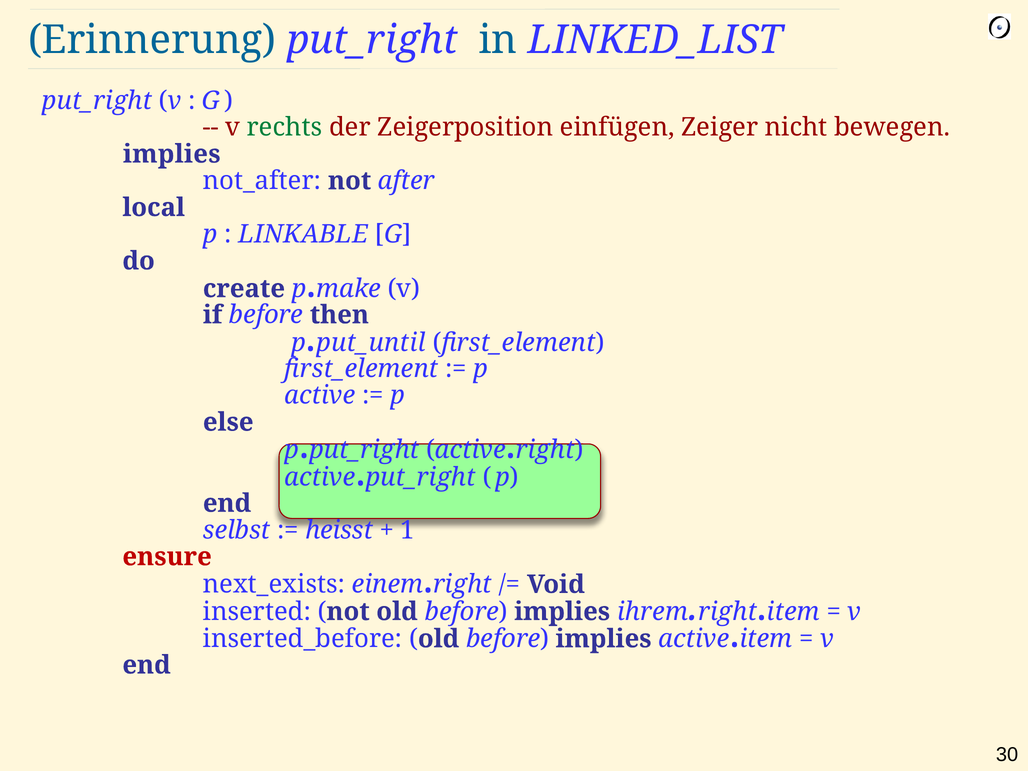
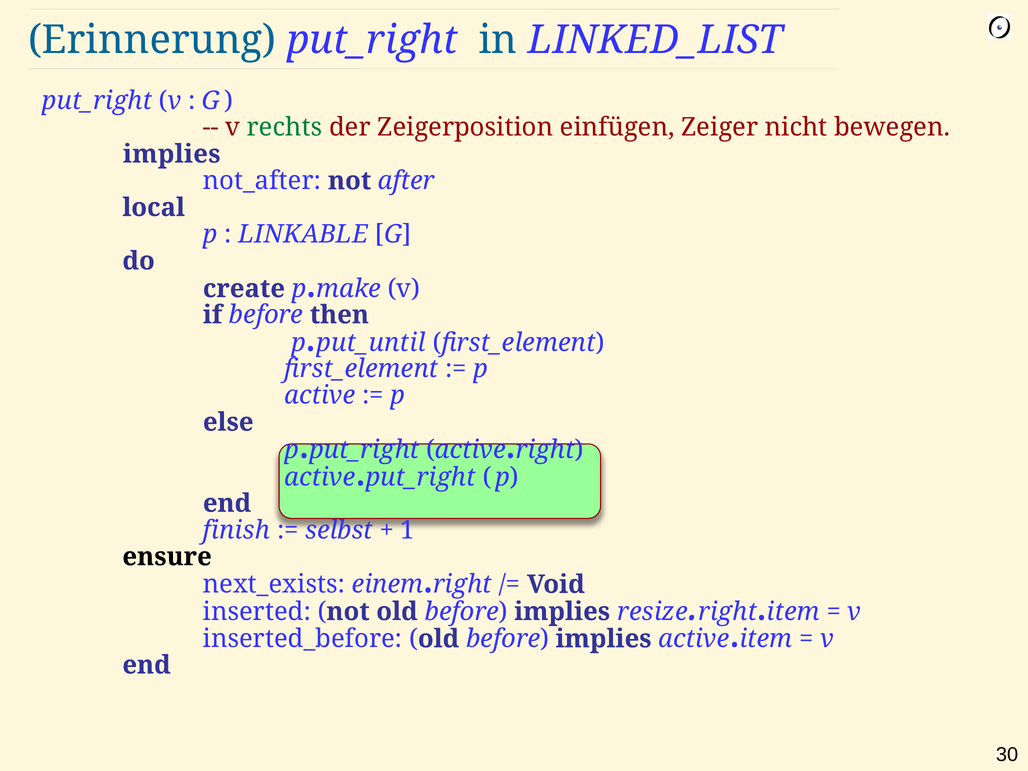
selbst: selbst -> finish
heisst: heisst -> selbst
ensure colour: red -> black
ihrem: ihrem -> resize
